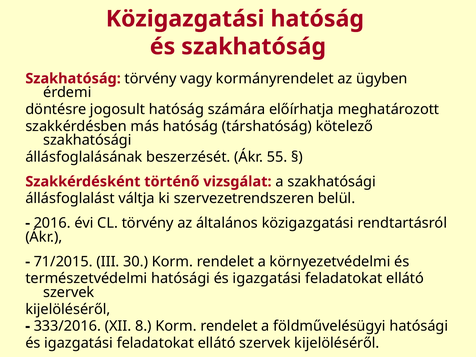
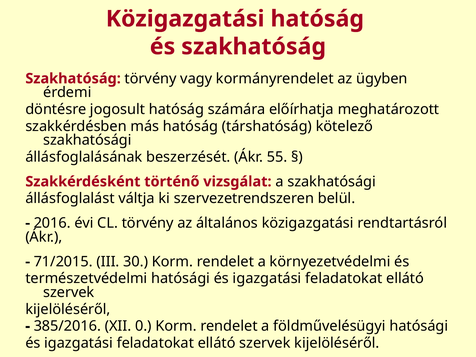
333/2016: 333/2016 -> 385/2016
8: 8 -> 0
